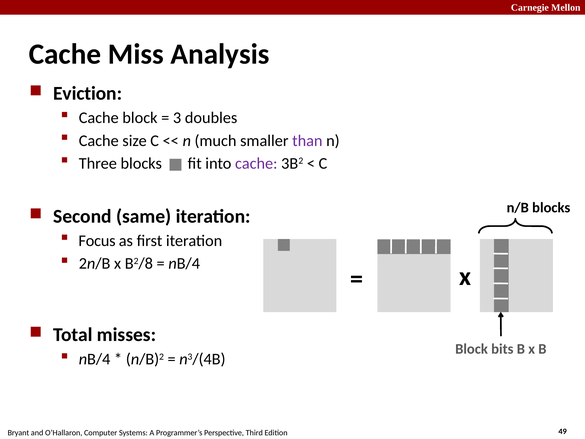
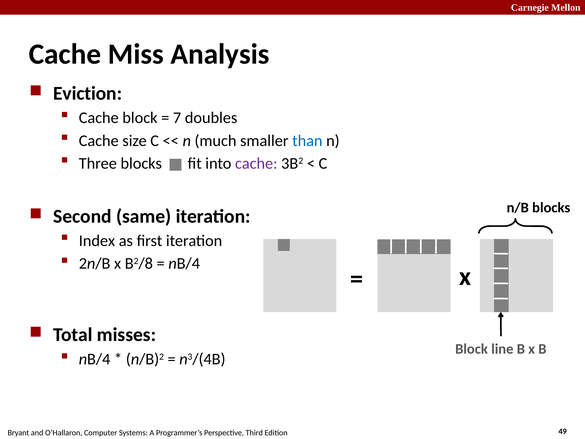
3: 3 -> 7
than colour: purple -> blue
Focus: Focus -> Index
bits: bits -> line
